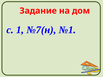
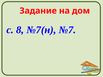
1: 1 -> 8
№1: №1 -> №7
